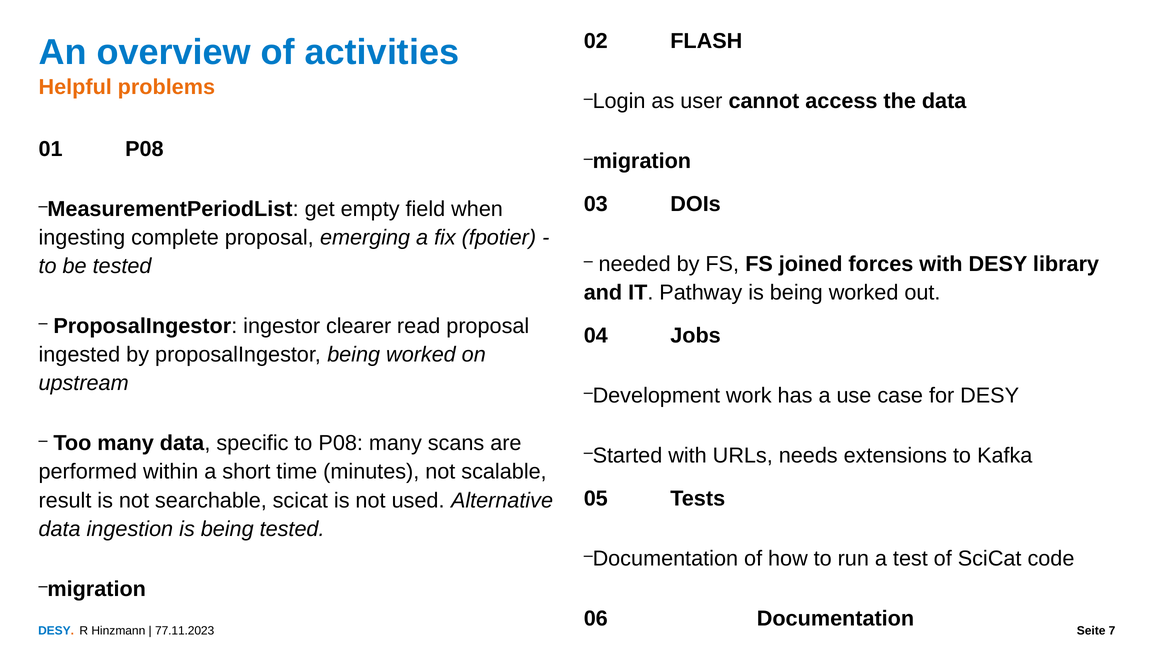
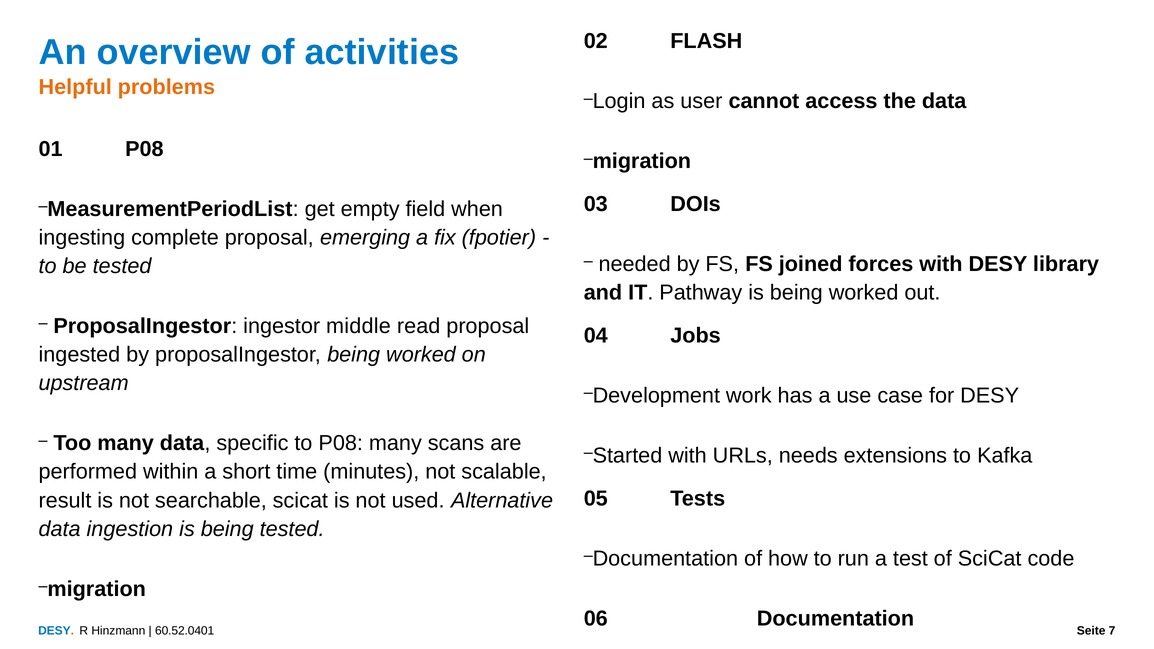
clearer: clearer -> middle
77.11.2023: 77.11.2023 -> 60.52.0401
